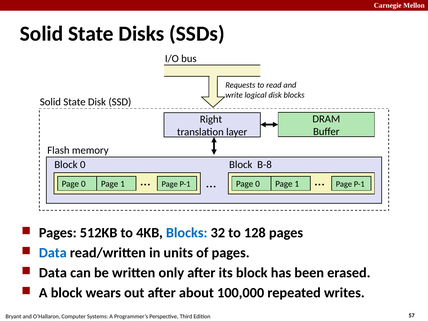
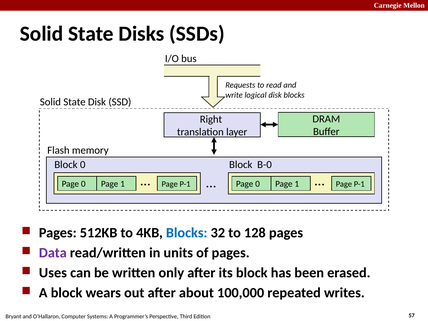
B-8: B-8 -> B-0
Data at (53, 253) colour: blue -> purple
Data at (53, 273): Data -> Uses
